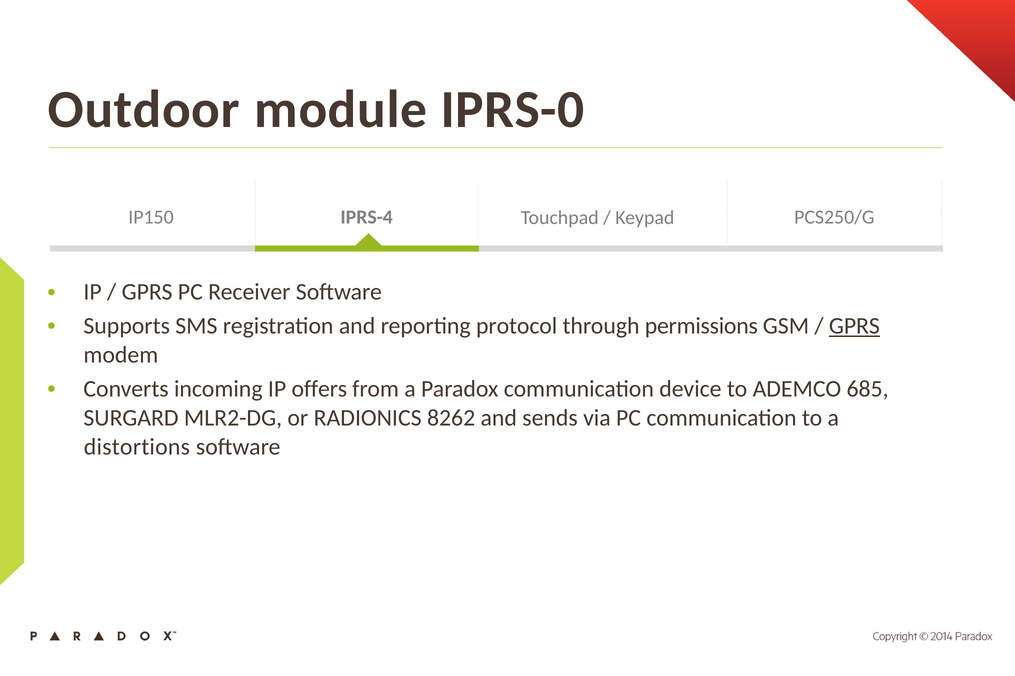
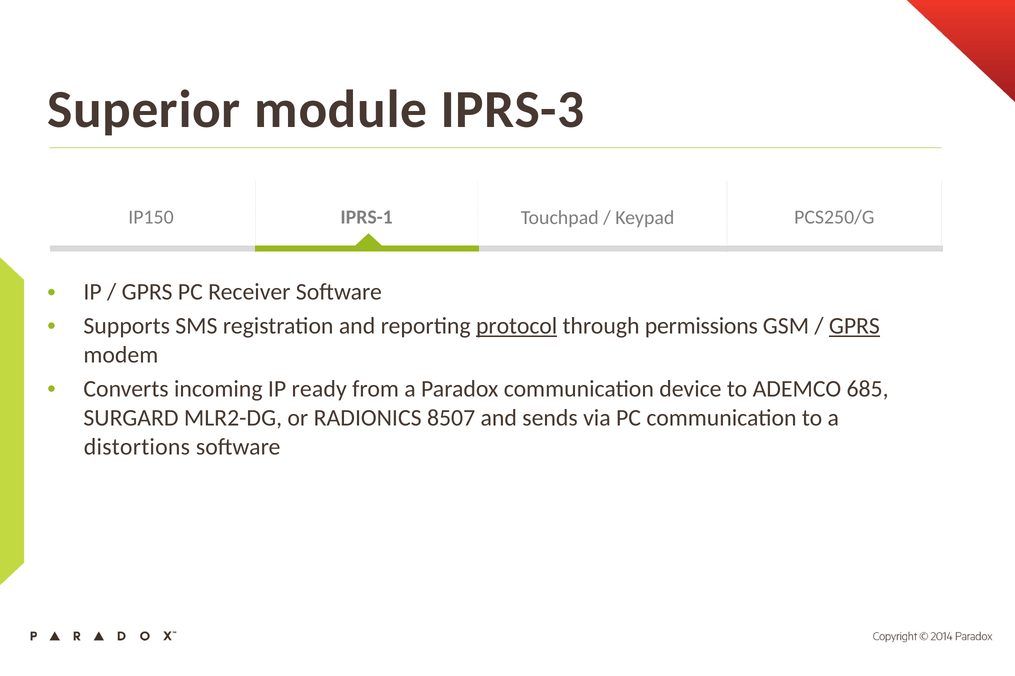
Outdoor: Outdoor -> Superior
IPRS-0: IPRS-0 -> IPRS-3
IPRS-4: IPRS-4 -> IPRS-1
protocol underline: none -> present
offers: offers -> ready
8262: 8262 -> 8507
